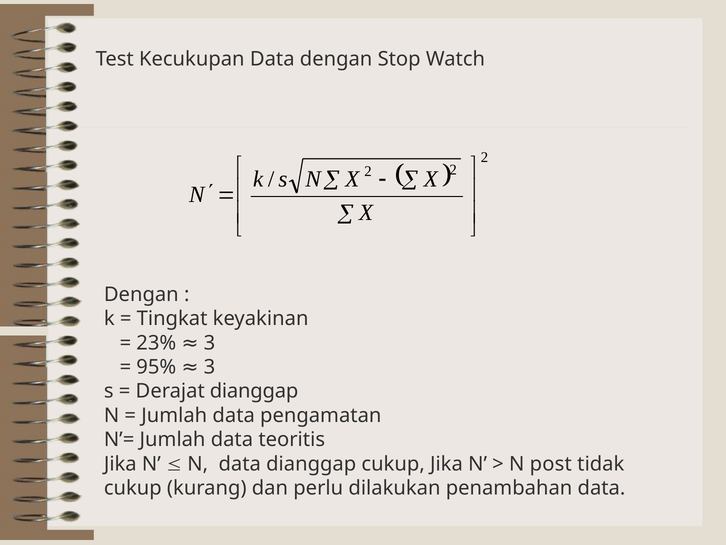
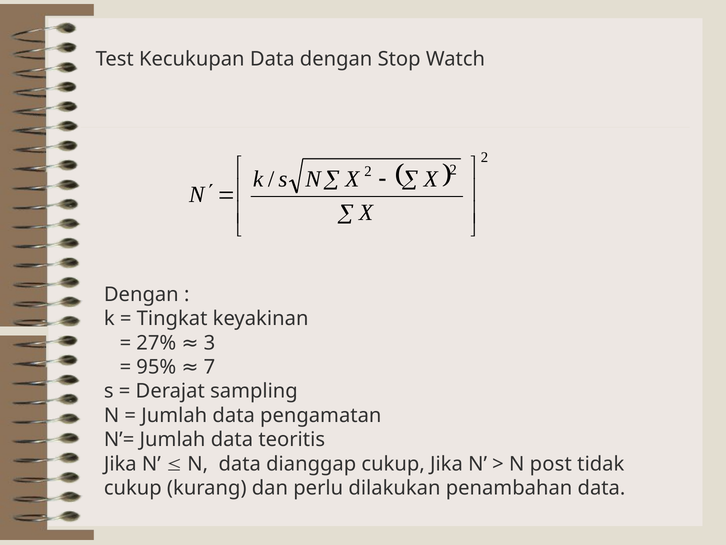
23%: 23% -> 27%
95% 3: 3 -> 7
Derajat dianggap: dianggap -> sampling
